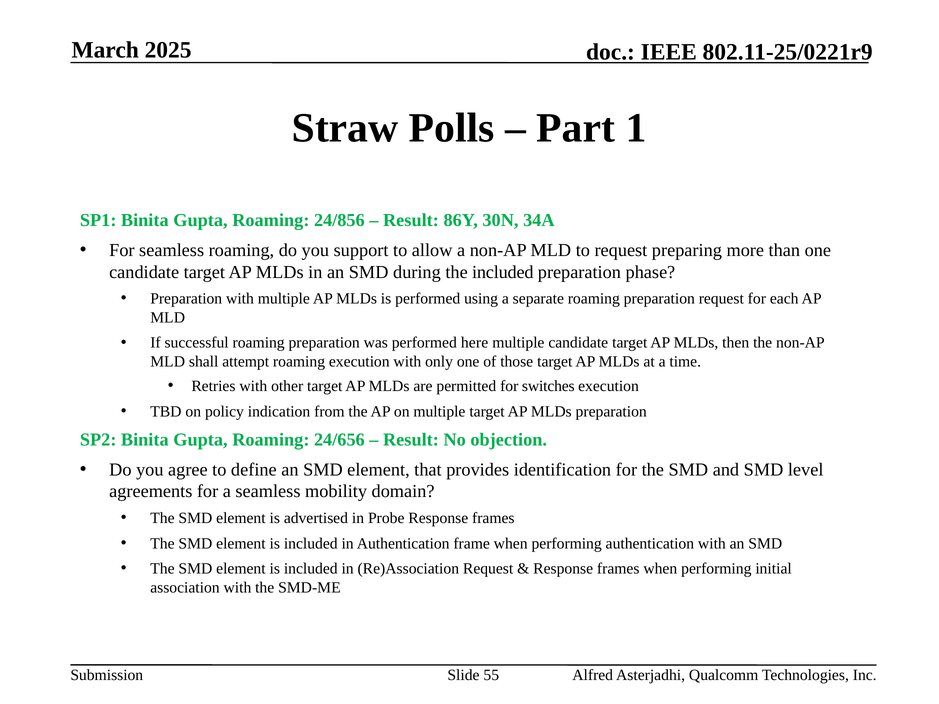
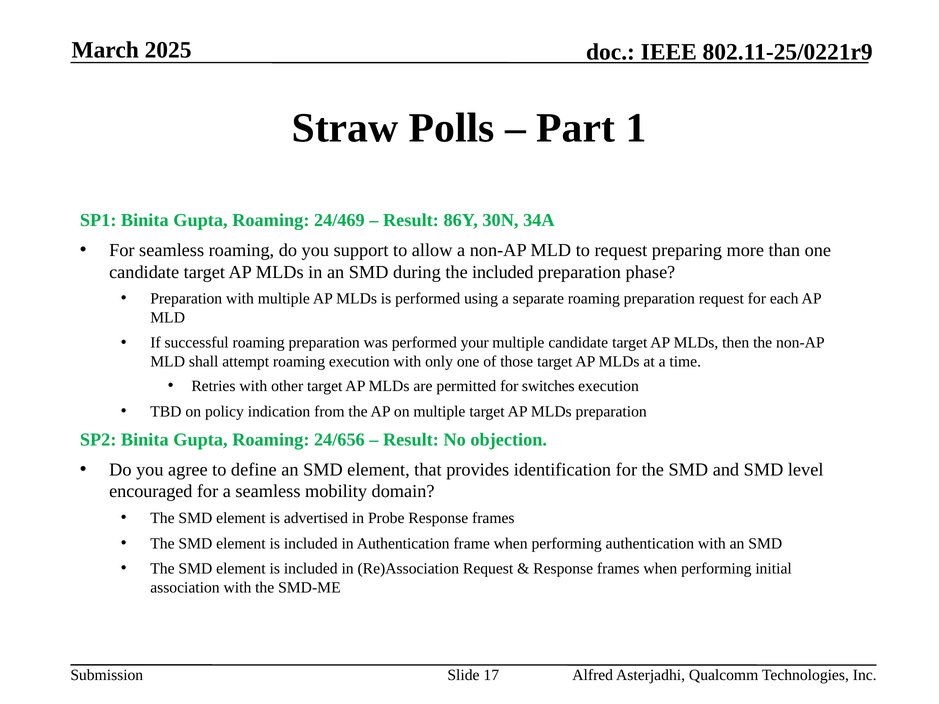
24/856: 24/856 -> 24/469
here: here -> your
agreements: agreements -> encouraged
55: 55 -> 17
